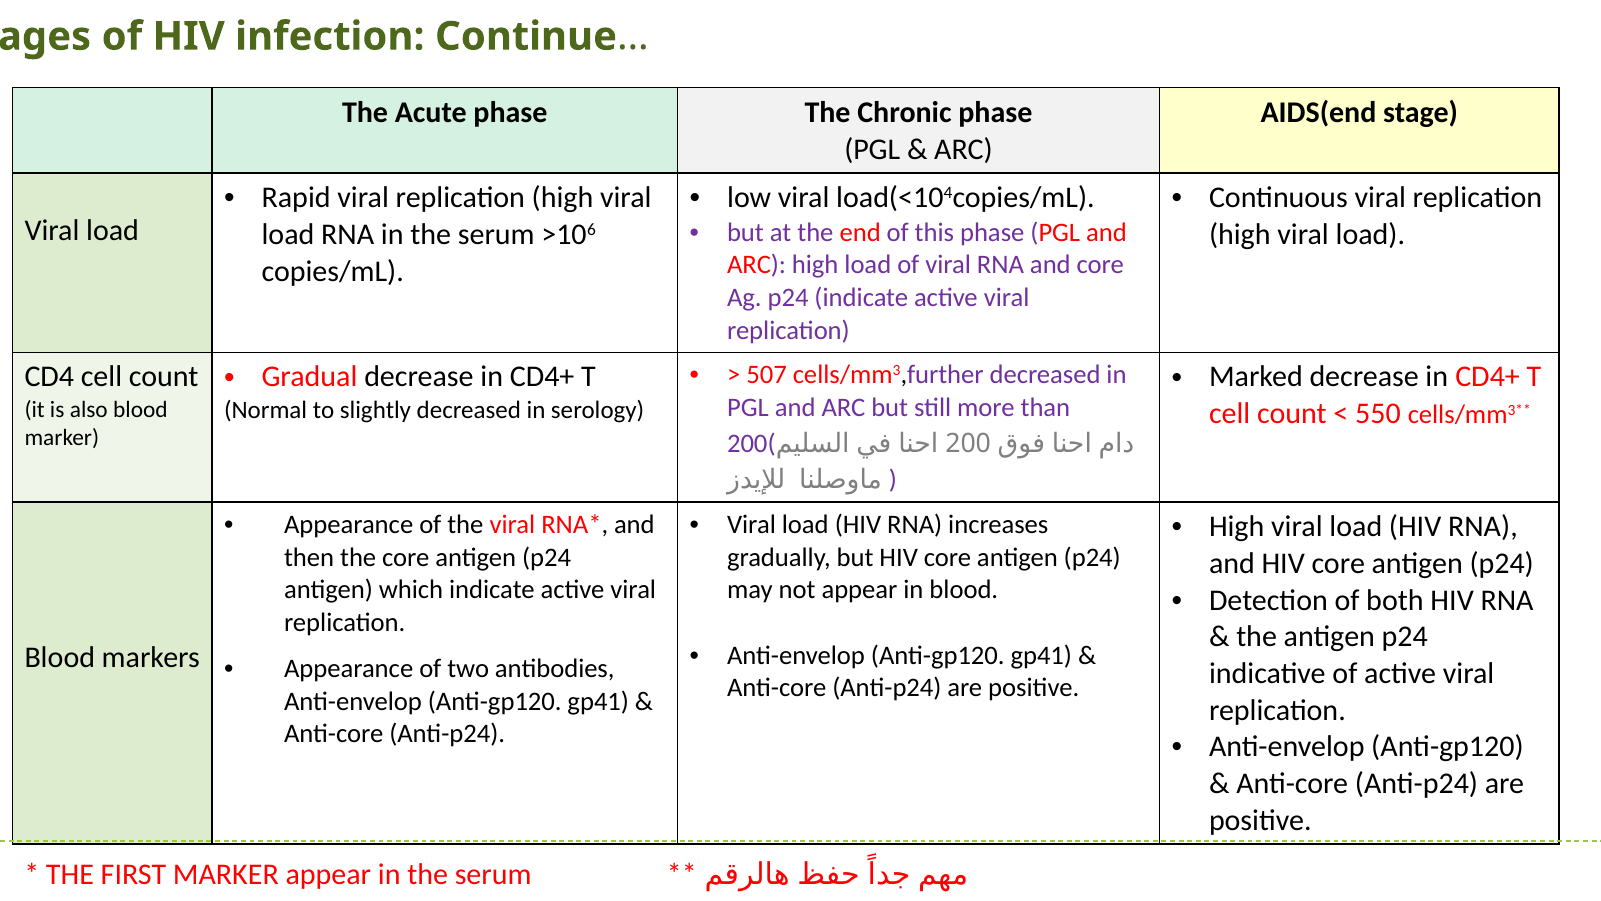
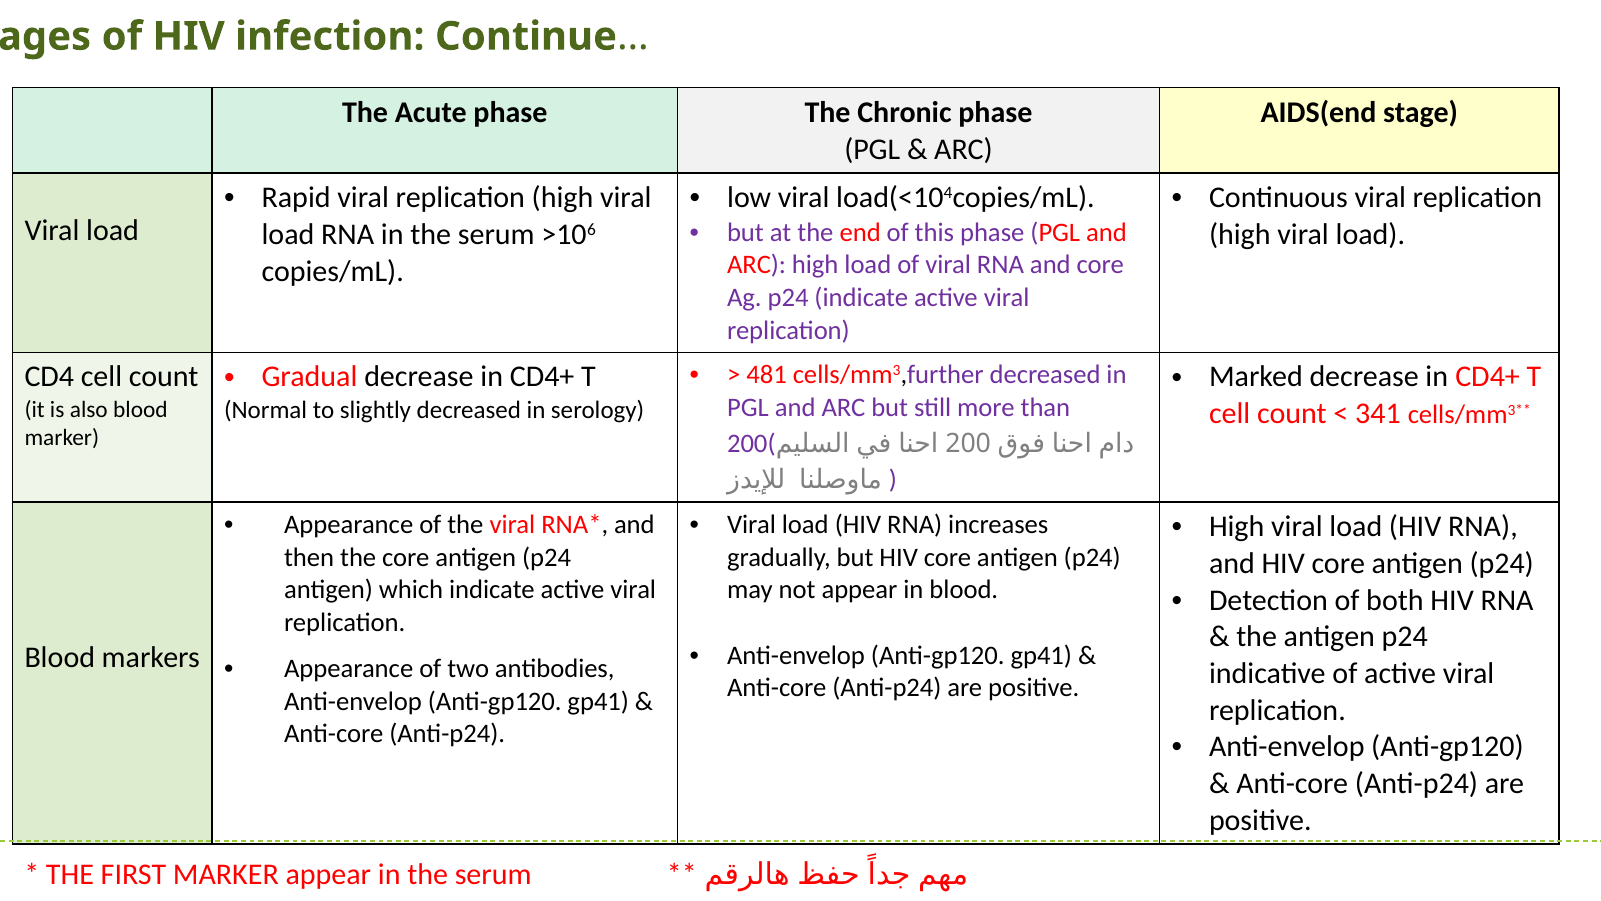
507: 507 -> 481
550: 550 -> 341
